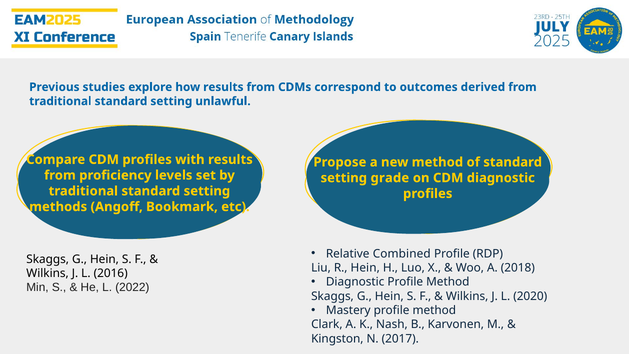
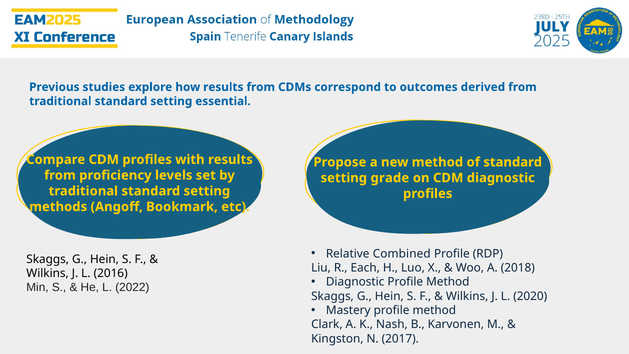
unlawful: unlawful -> essential
R Hein: Hein -> Each
